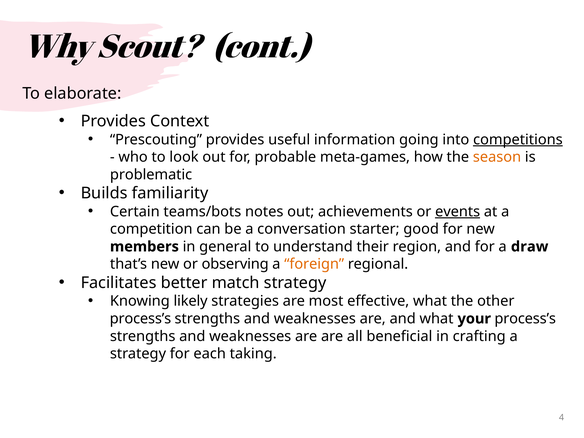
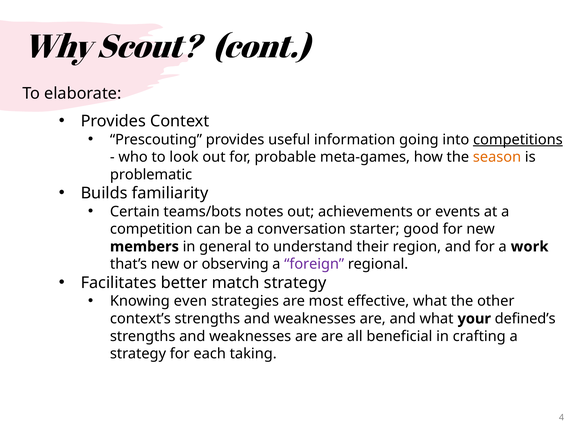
events underline: present -> none
draw: draw -> work
foreign colour: orange -> purple
likely: likely -> even
process’s at (140, 319): process’s -> context’s
your process’s: process’s -> defined’s
